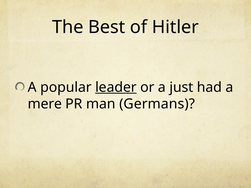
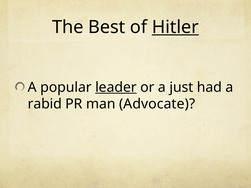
Hitler underline: none -> present
mere: mere -> rabid
Germans: Germans -> Advocate
